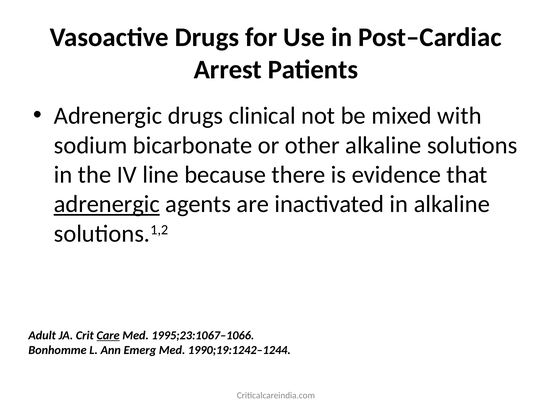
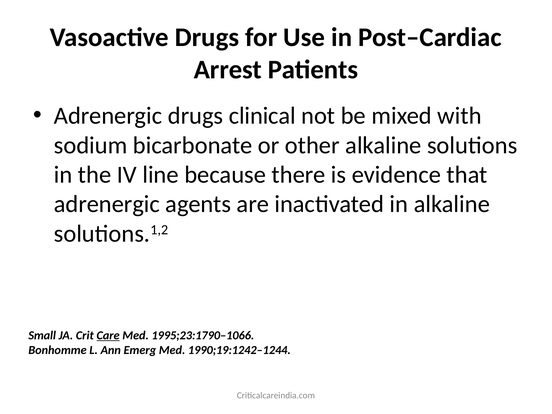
adrenergic at (107, 204) underline: present -> none
Adult: Adult -> Small
1995;23:1067–1066: 1995;23:1067–1066 -> 1995;23:1790–1066
